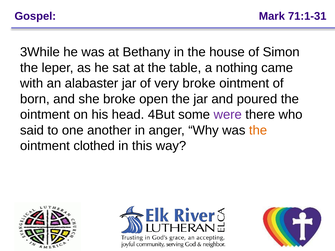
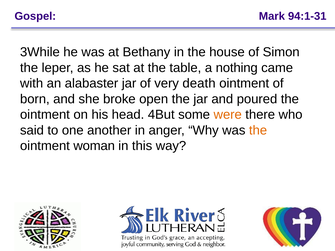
71:1-31: 71:1-31 -> 94:1-31
very broke: broke -> death
were colour: purple -> orange
clothed: clothed -> woman
